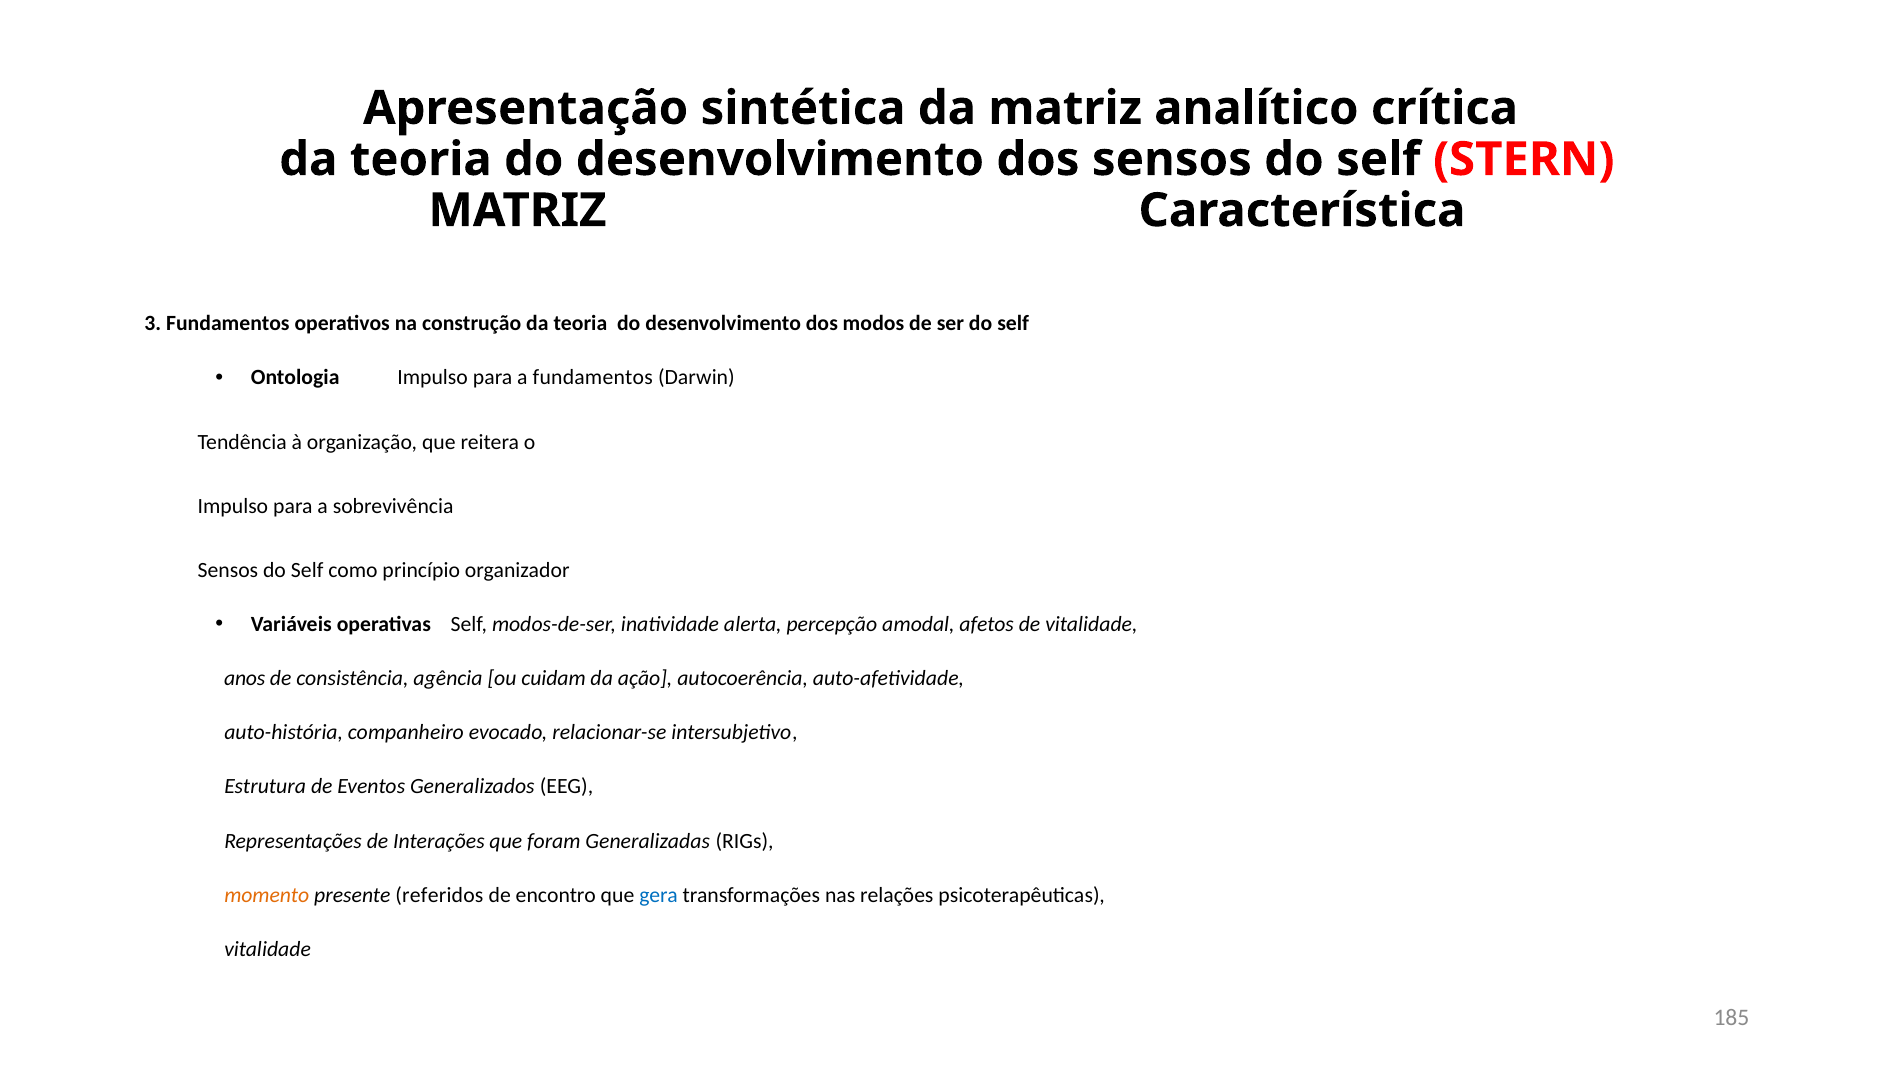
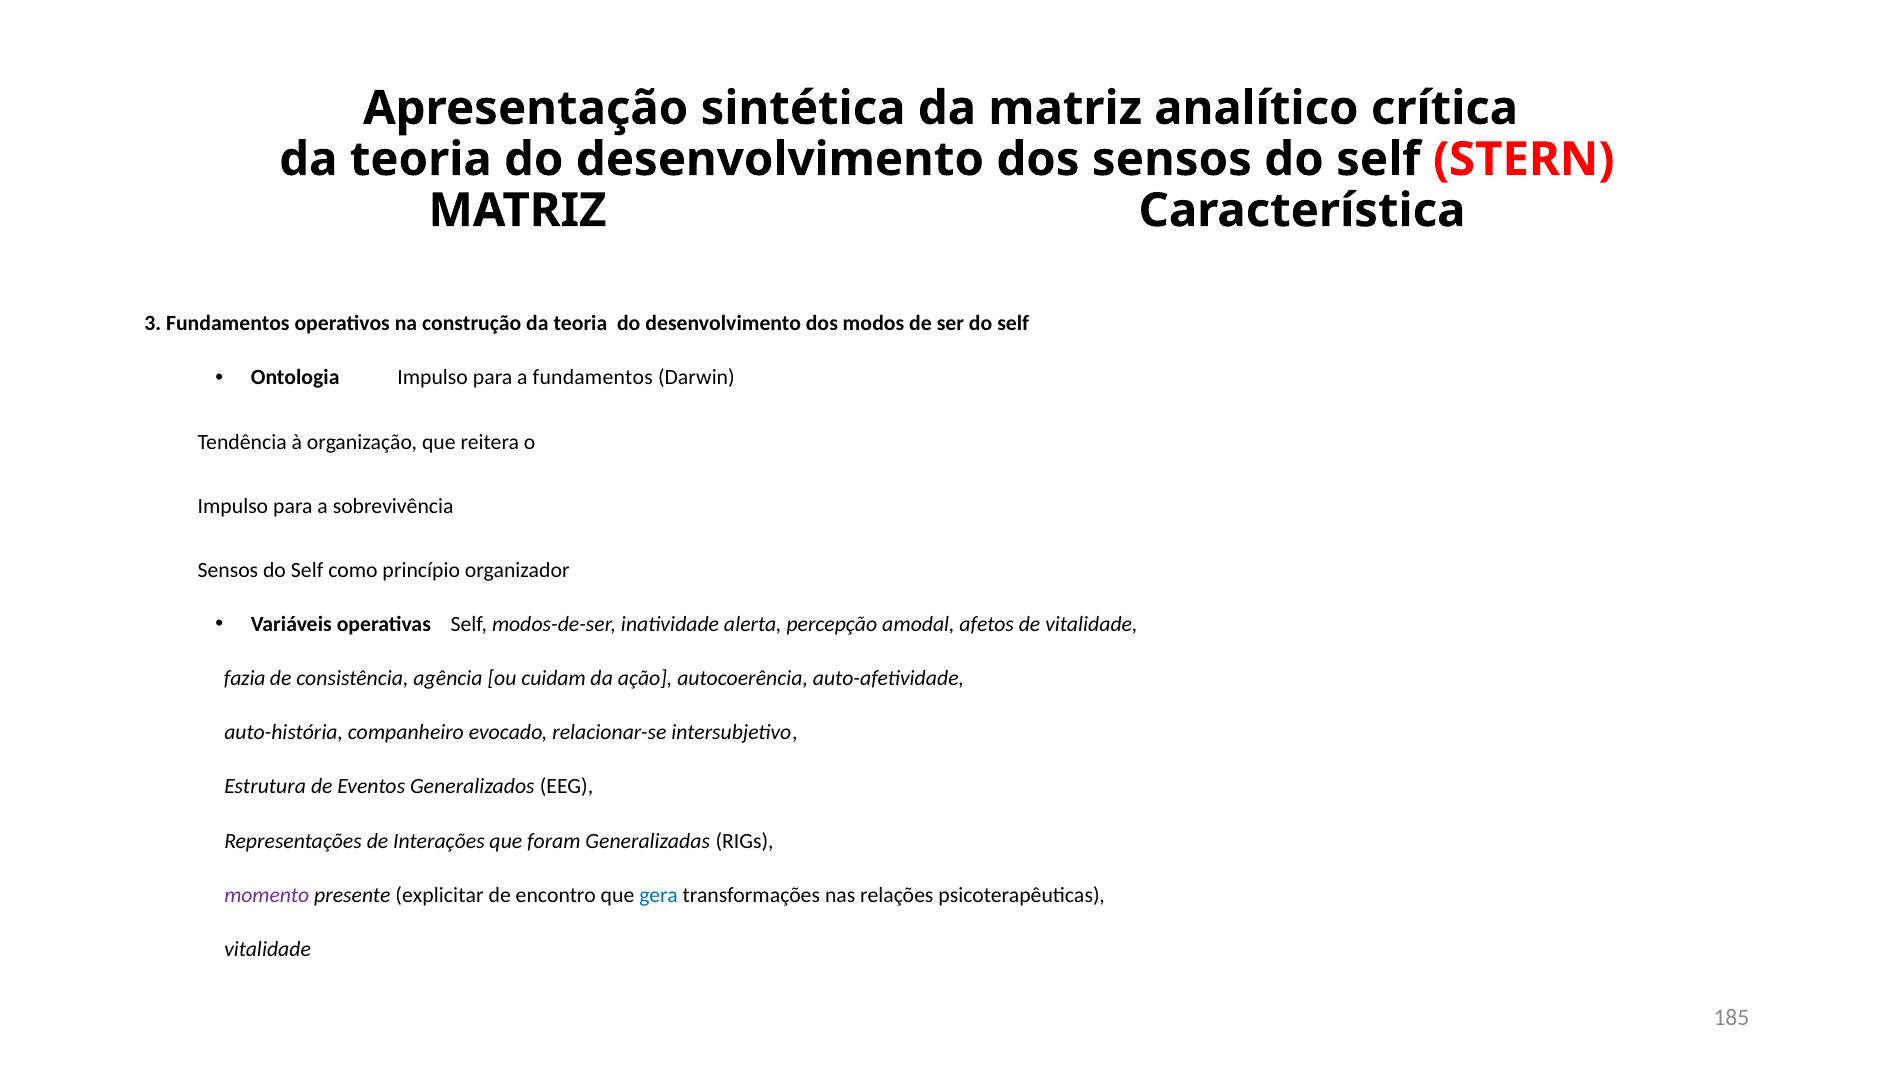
anos: anos -> fazia
momento colour: orange -> purple
referidos: referidos -> explicitar
